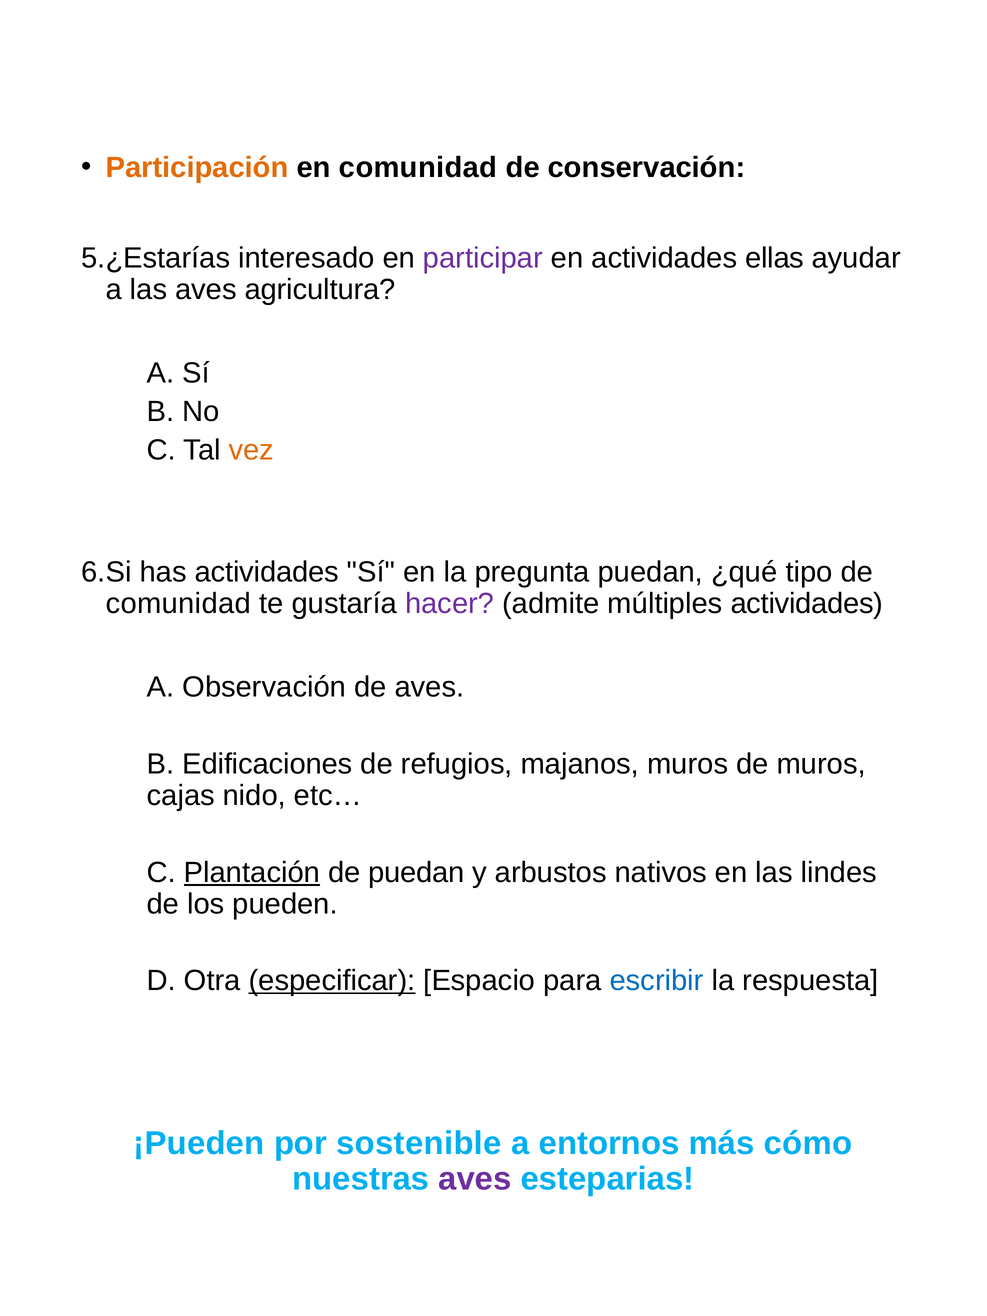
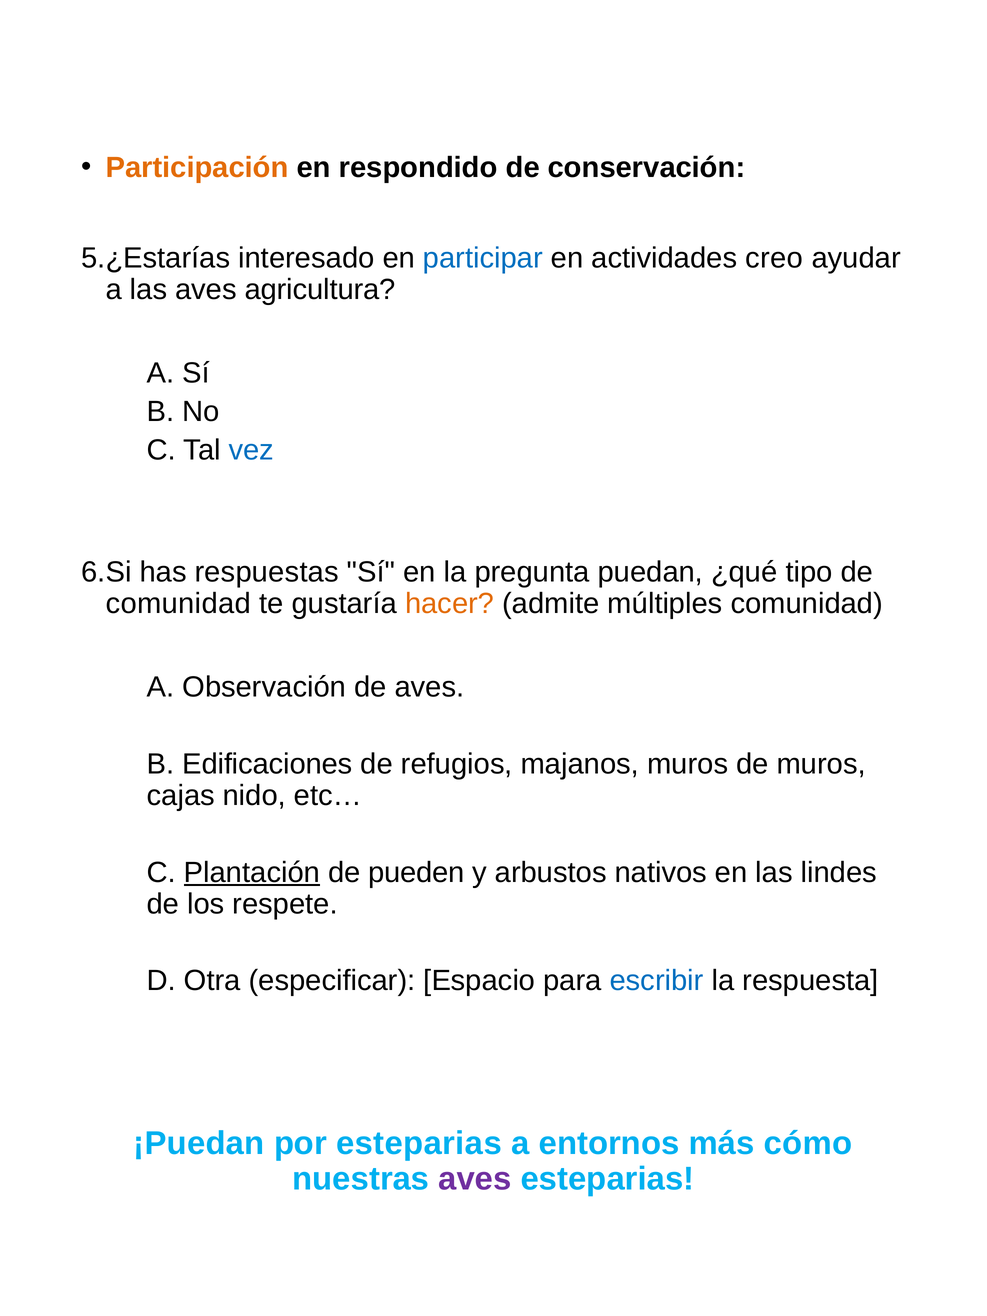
en comunidad: comunidad -> respondido
participar colour: purple -> blue
ellas: ellas -> creo
vez colour: orange -> blue
has actividades: actividades -> respuestas
hacer colour: purple -> orange
múltiples actividades: actividades -> comunidad
de puedan: puedan -> pueden
pueden: pueden -> respete
especificar underline: present -> none
¡Pueden: ¡Pueden -> ¡Puedan
por sostenible: sostenible -> esteparias
